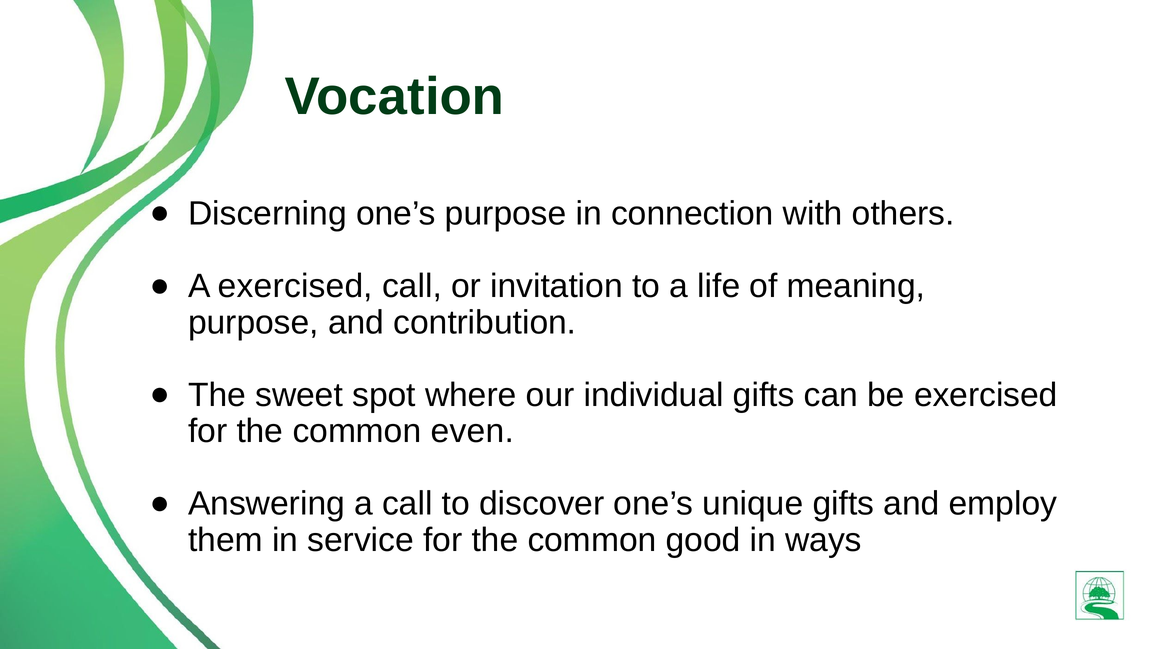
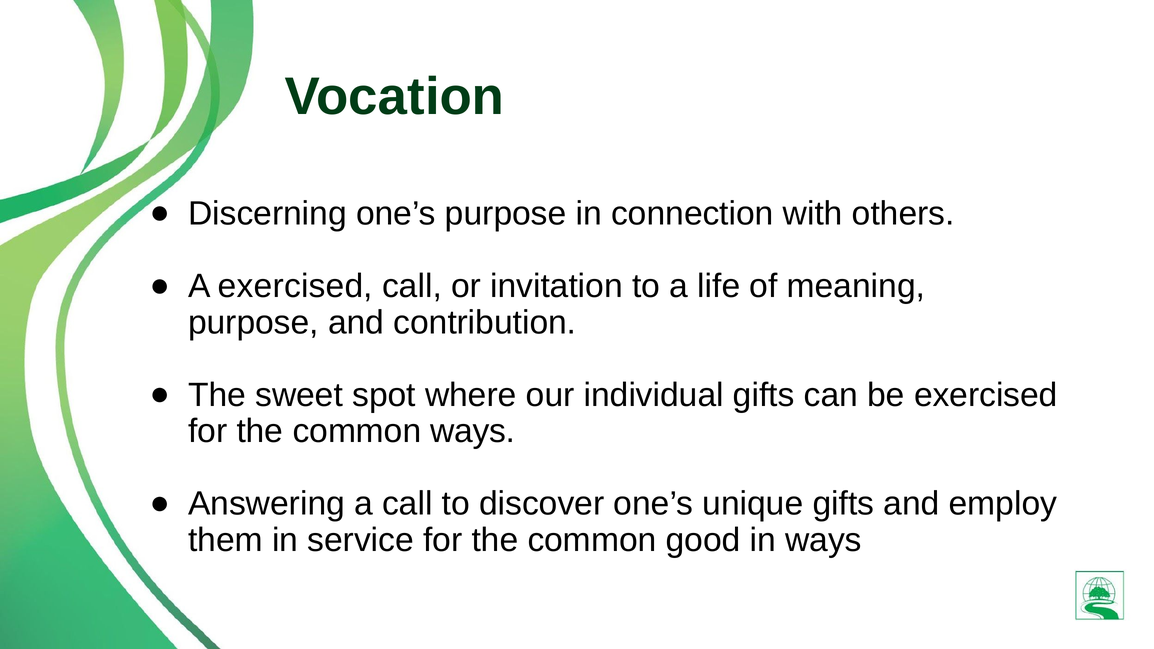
common even: even -> ways
